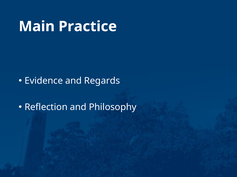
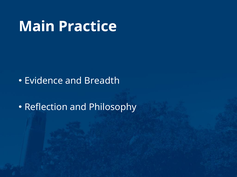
Regards: Regards -> Breadth
